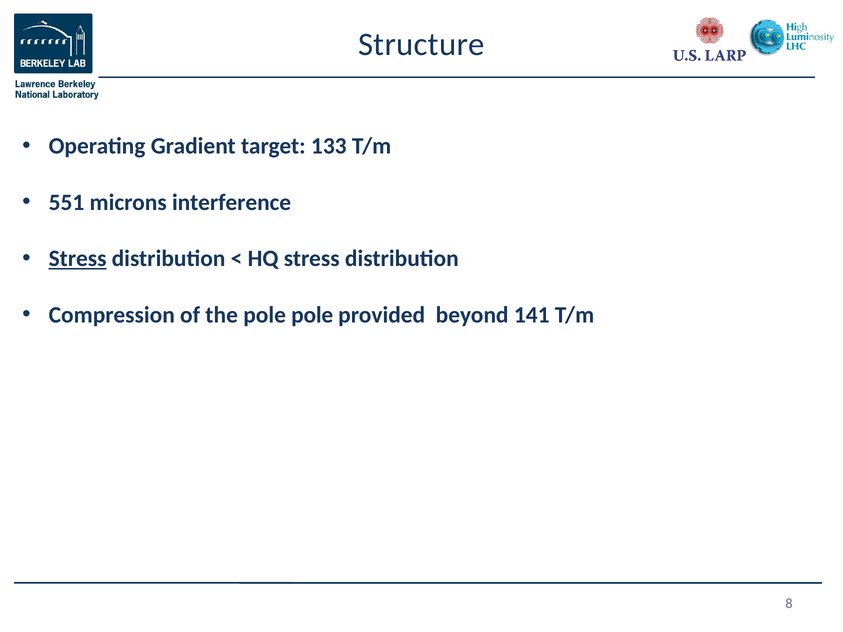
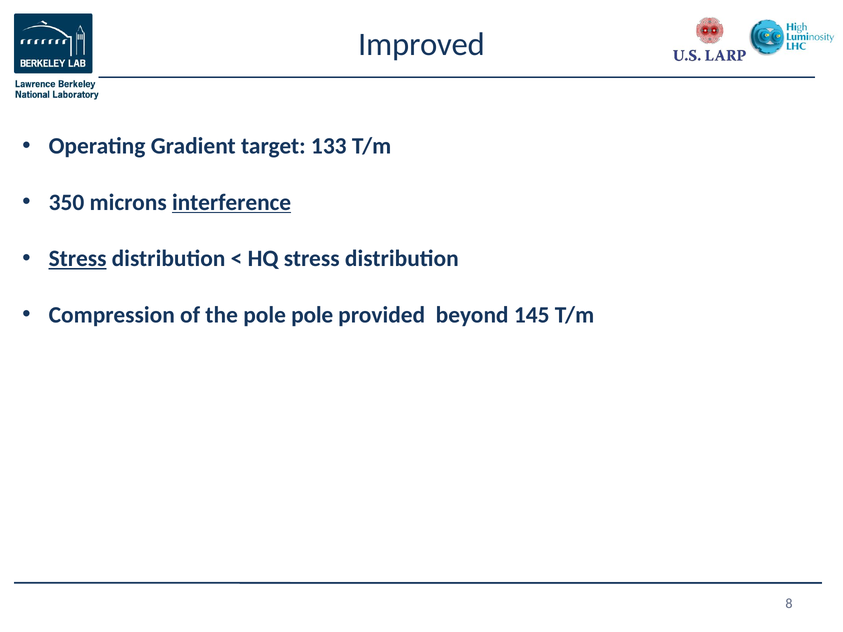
Structure: Structure -> Improved
551: 551 -> 350
interference underline: none -> present
141: 141 -> 145
